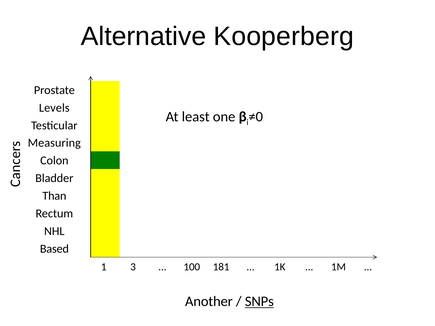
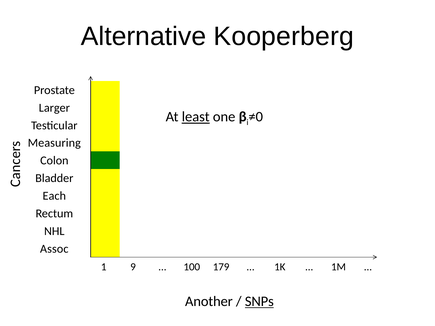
Levels: Levels -> Larger
least underline: none -> present
Than: Than -> Each
Based: Based -> Assoc
3: 3 -> 9
181: 181 -> 179
